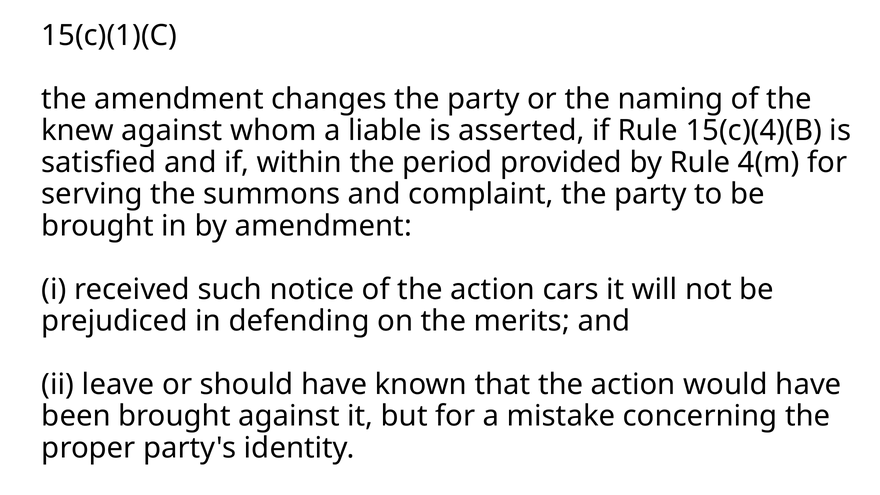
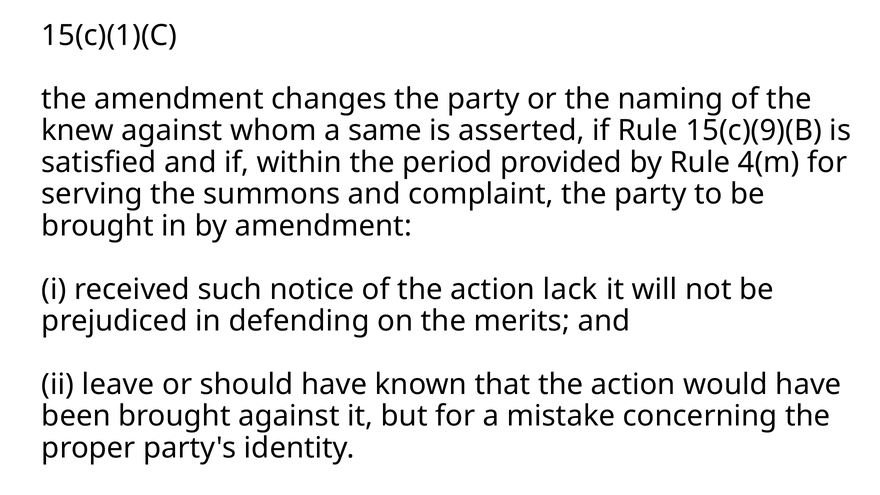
liable: liable -> same
15(c)(4)(B: 15(c)(4)(B -> 15(c)(9)(B
cars: cars -> lack
